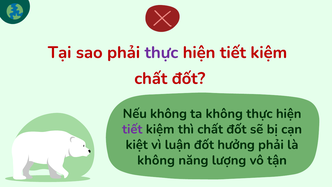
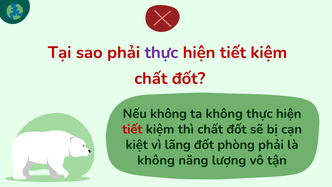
tiết at (132, 129) colour: purple -> red
luận: luận -> lãng
hưởng: hưởng -> phòng
